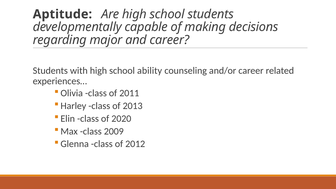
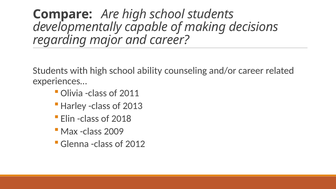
Aptitude: Aptitude -> Compare
2020: 2020 -> 2018
